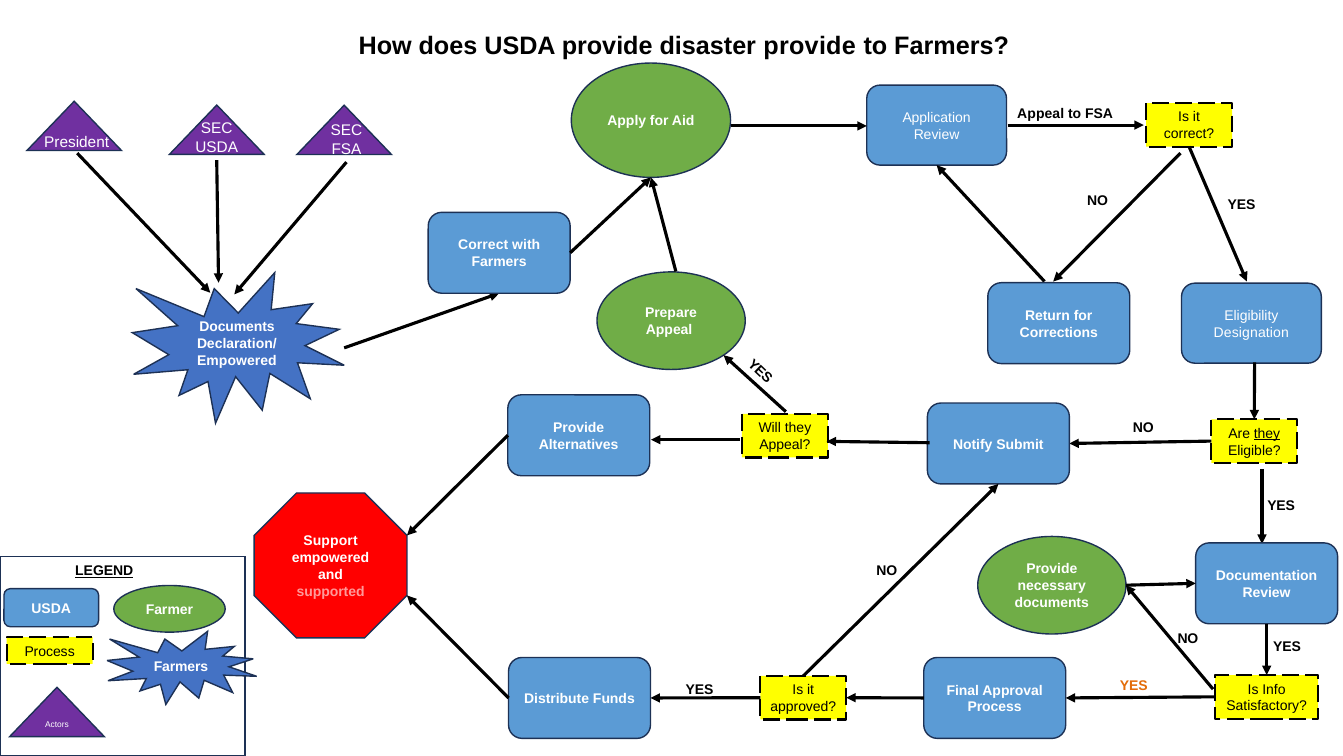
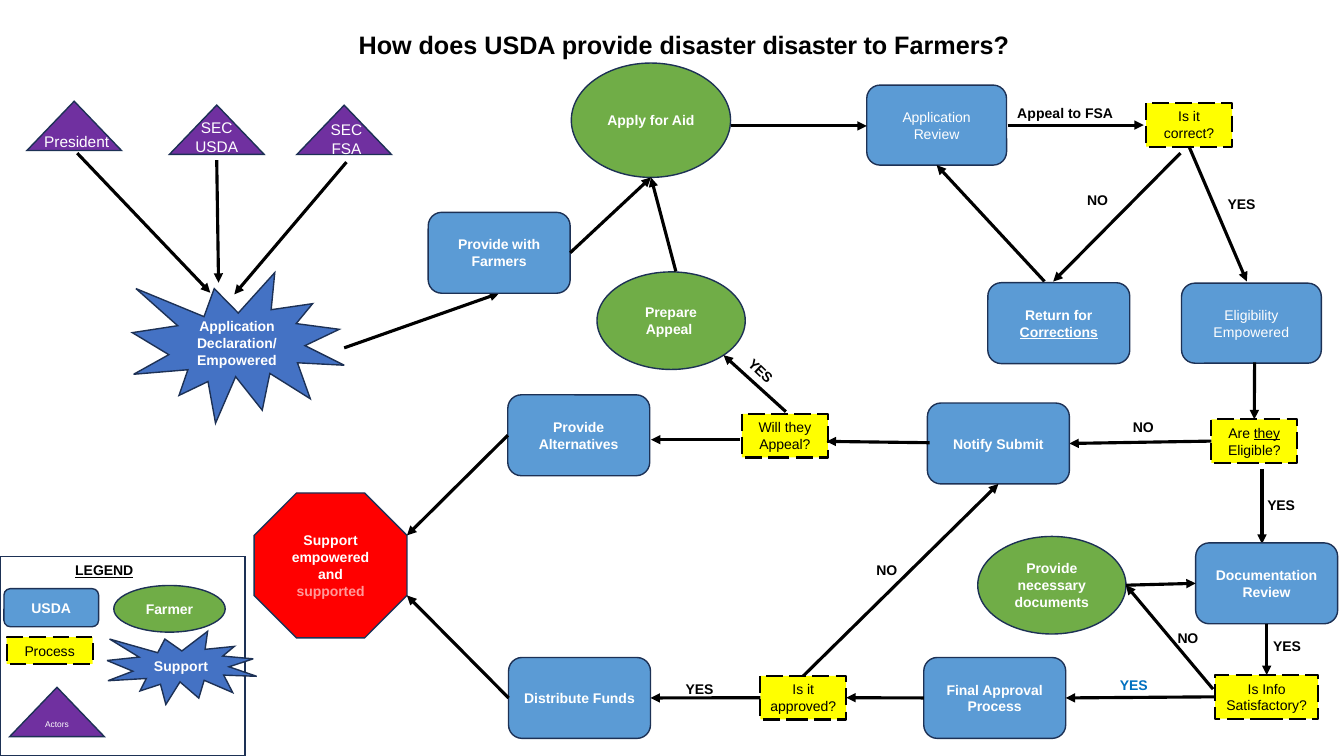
disaster provide: provide -> disaster
Correct at (483, 245): Correct -> Provide
Documents at (237, 327): Documents -> Application
Corrections underline: none -> present
Designation at (1251, 332): Designation -> Empowered
Farmers at (181, 666): Farmers -> Support
YES at (1134, 685) colour: orange -> blue
